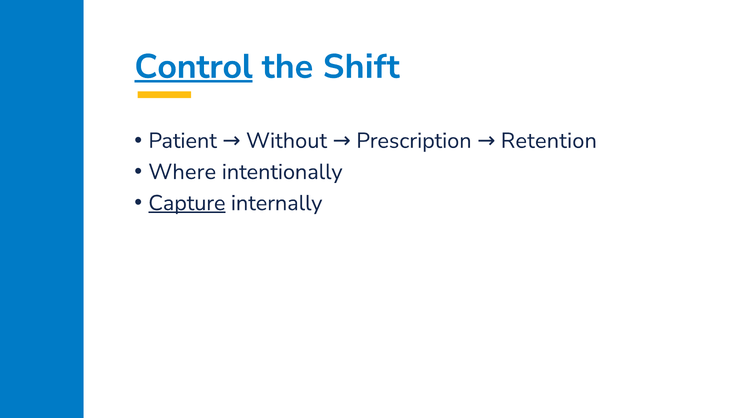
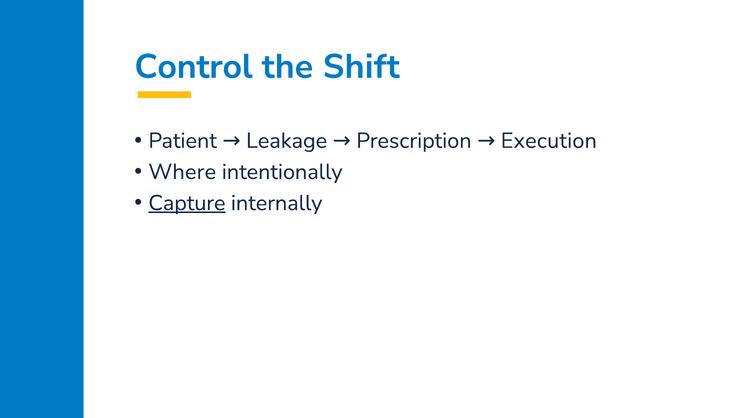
Control underline: present -> none
Without: Without -> Leakage
Retention: Retention -> Execution
